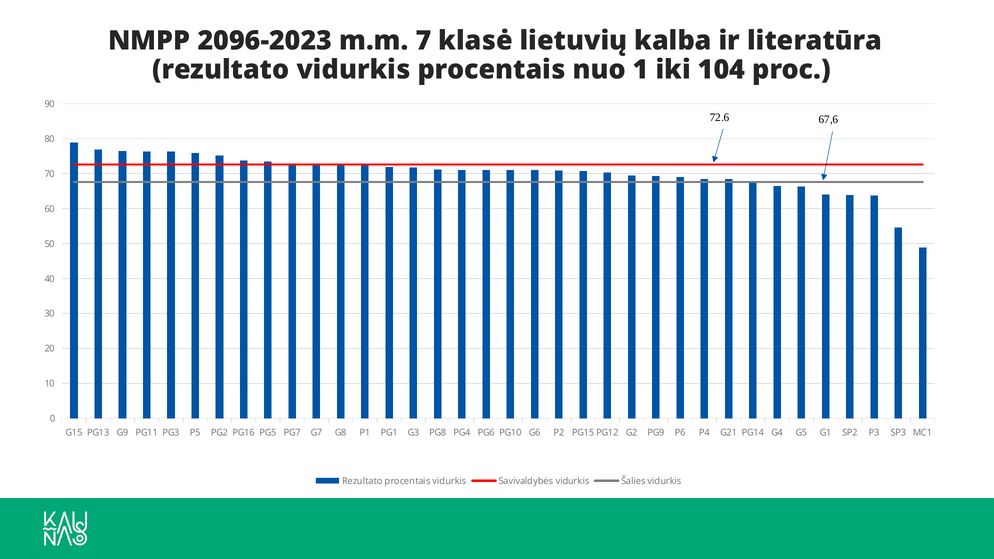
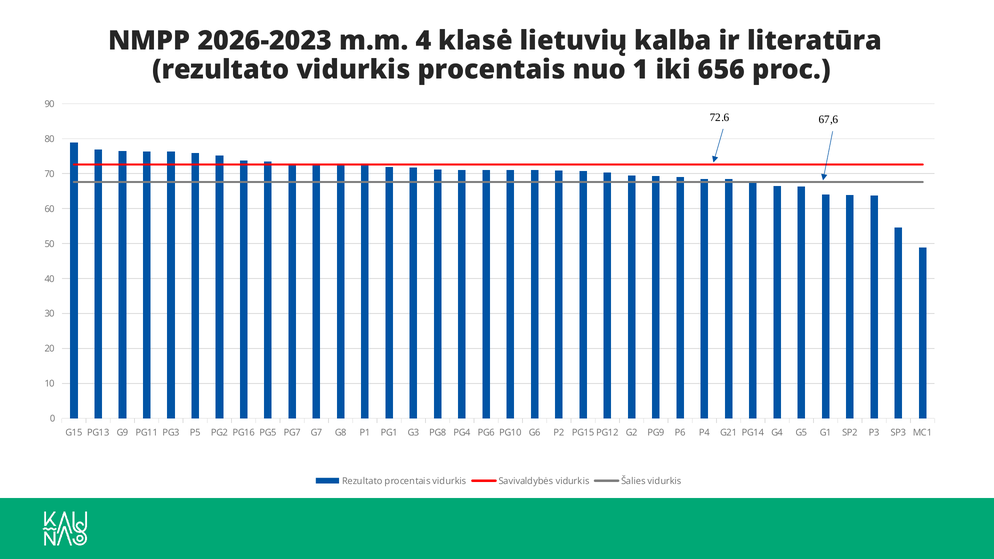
2096-2023: 2096-2023 -> 2026-2023
7: 7 -> 4
104: 104 -> 656
